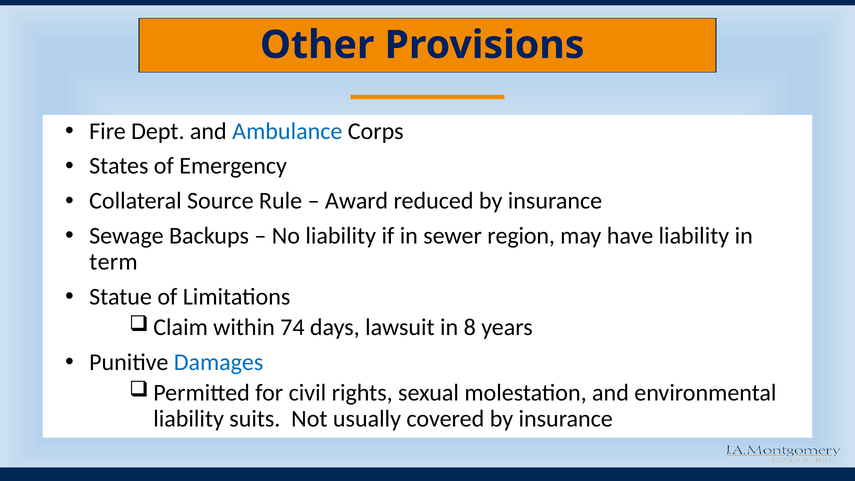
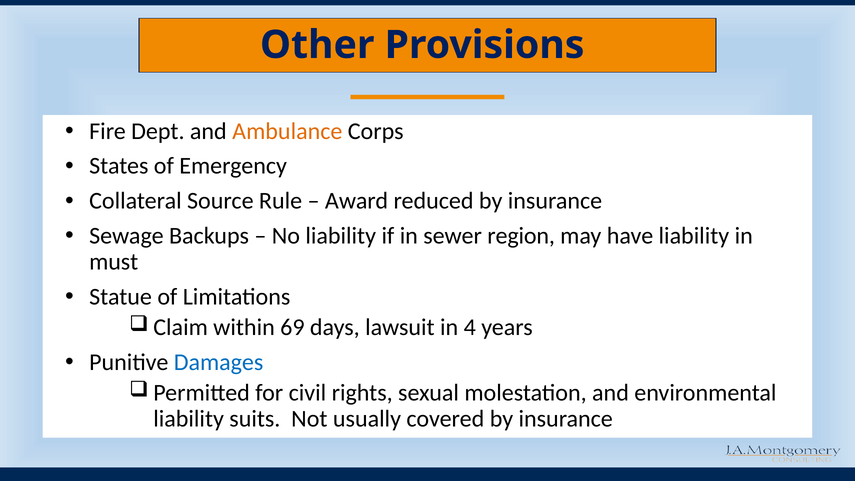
Ambulance colour: blue -> orange
term: term -> must
74: 74 -> 69
8: 8 -> 4
